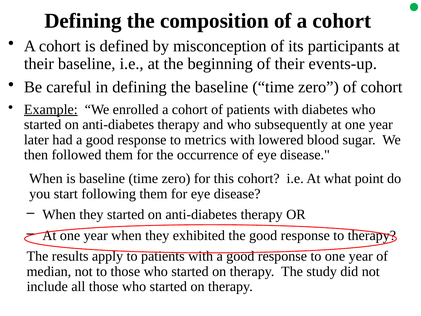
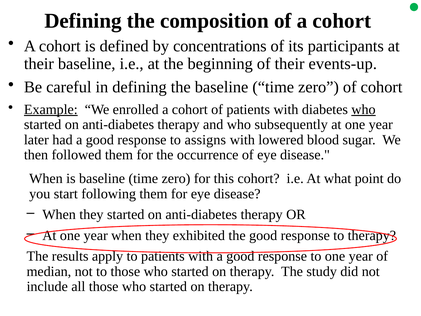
misconception: misconception -> concentrations
who at (363, 109) underline: none -> present
metrics: metrics -> assigns
